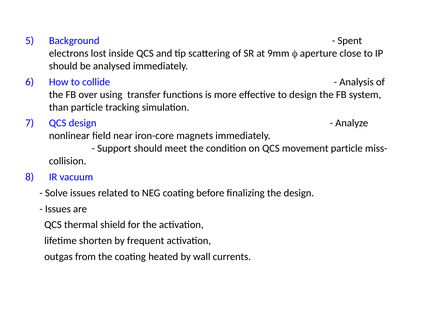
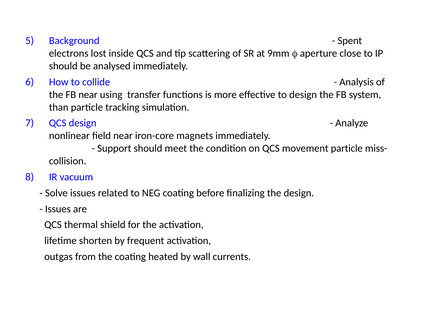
FB over: over -> near
